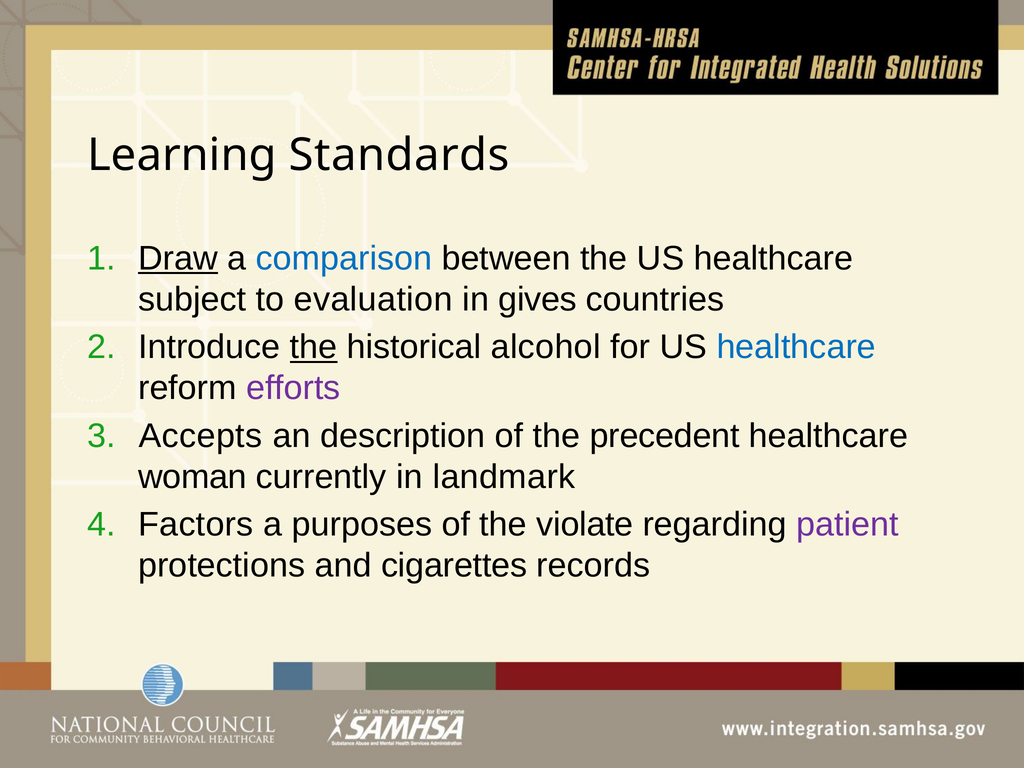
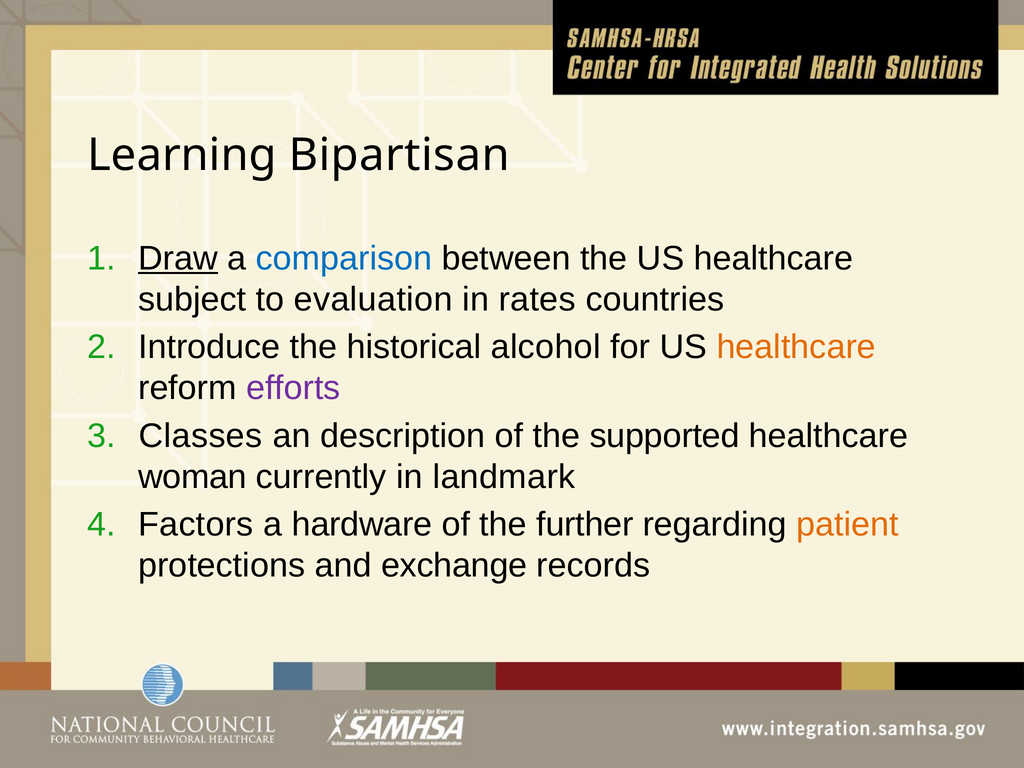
Standards: Standards -> Bipartisan
gives: gives -> rates
the at (314, 347) underline: present -> none
healthcare at (796, 347) colour: blue -> orange
Accepts: Accepts -> Classes
precedent: precedent -> supported
purposes: purposes -> hardware
violate: violate -> further
patient colour: purple -> orange
cigarettes: cigarettes -> exchange
